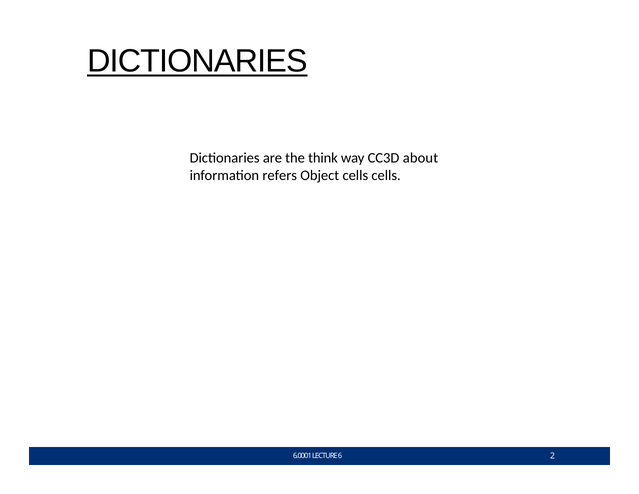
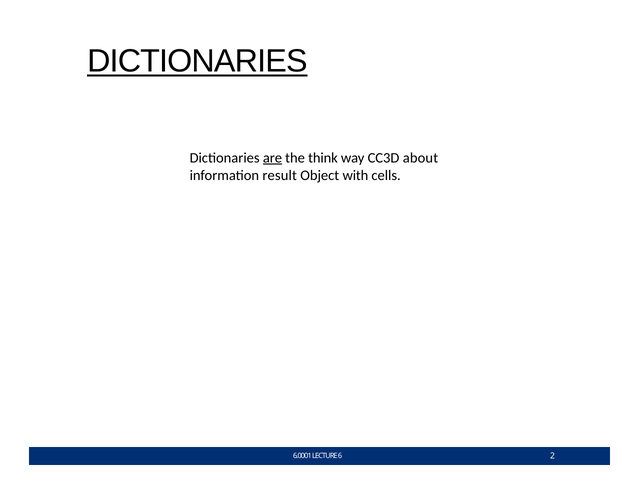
are underline: none -> present
refers: refers -> result
Object cells: cells -> with
